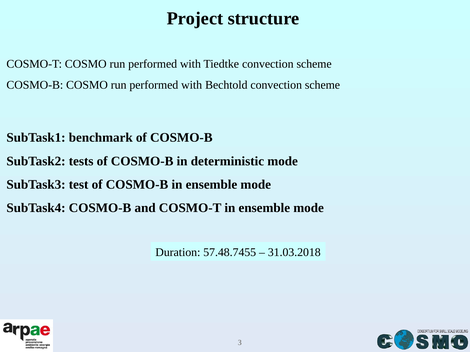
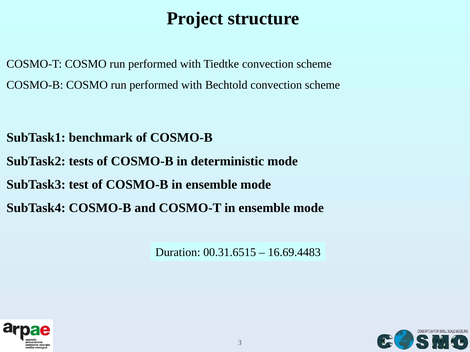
57.48.7455: 57.48.7455 -> 00.31.6515
31.03.2018: 31.03.2018 -> 16.69.4483
